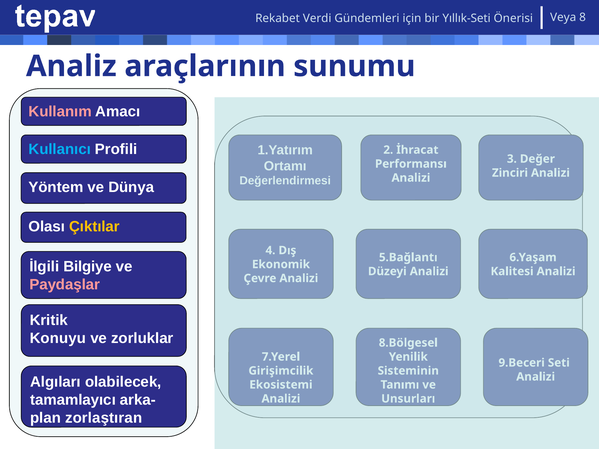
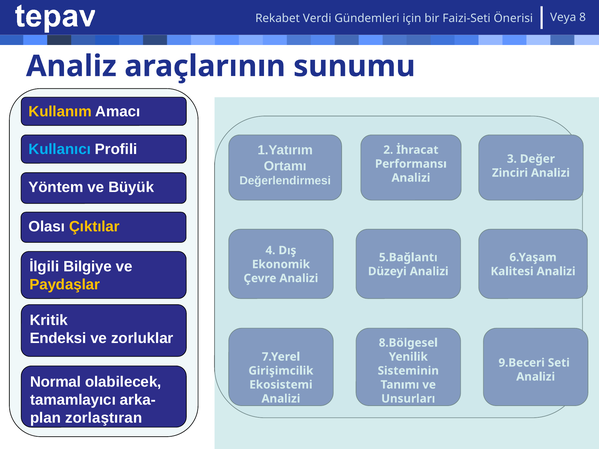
Yıllık-Seti: Yıllık-Seti -> Faizi-Seti
Kullanım colour: pink -> yellow
Dünya: Dünya -> Büyük
Paydaşlar colour: pink -> yellow
Konuyu: Konuyu -> Endeksi
Algıları: Algıları -> Normal
